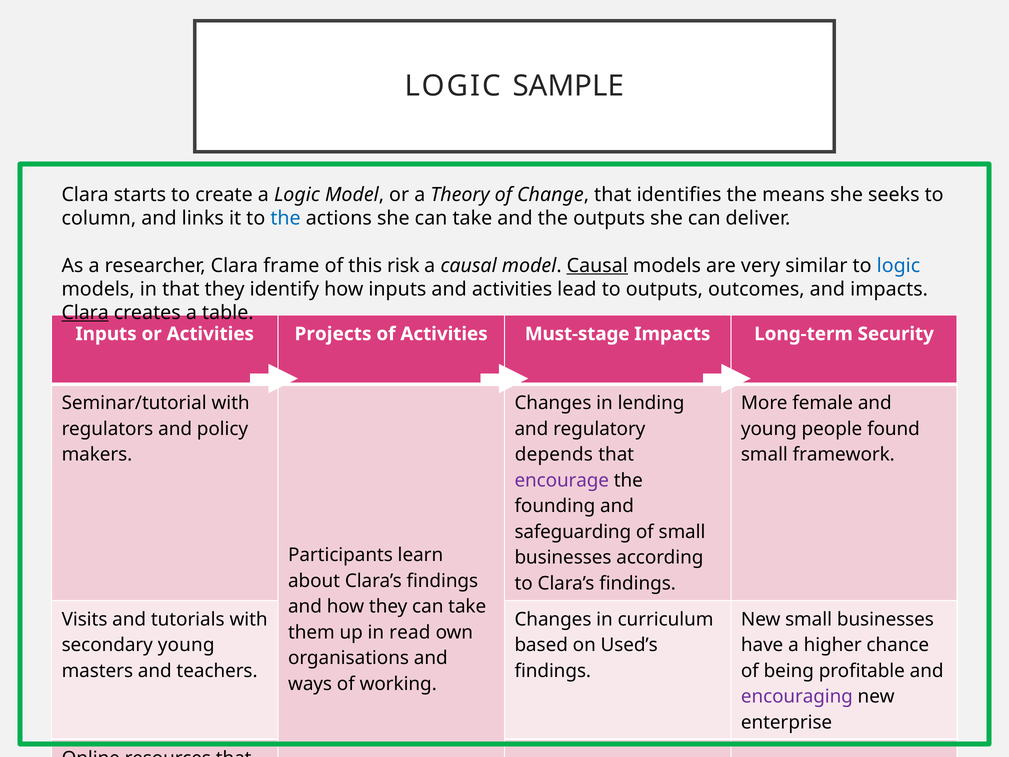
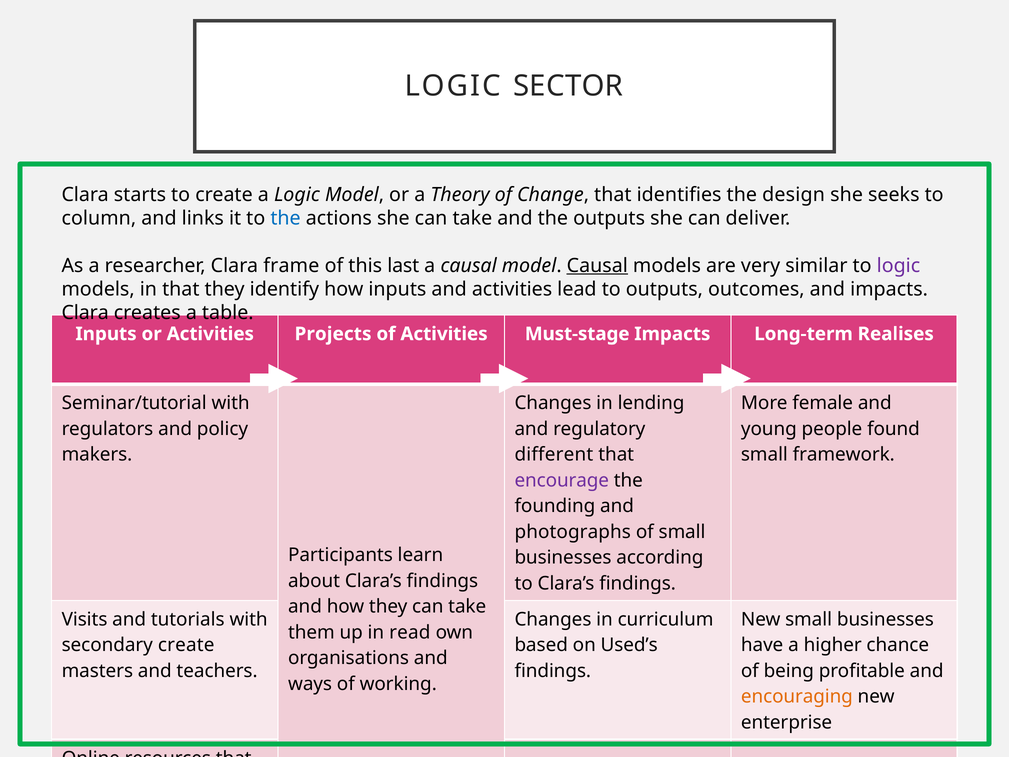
SAMPLE: SAMPLE -> SECTOR
means: means -> design
risk: risk -> last
logic at (898, 265) colour: blue -> purple
Clara at (85, 313) underline: present -> none
Security: Security -> Realises
depends: depends -> different
safeguarding: safeguarding -> photographs
secondary young: young -> create
encouraging colour: purple -> orange
